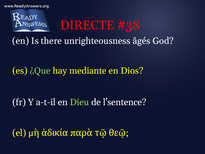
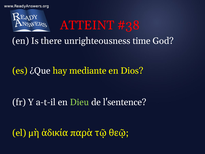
DIRECTE: DIRECTE -> ATTEINT
âgés: âgés -> time
¿Que colour: light green -> white
